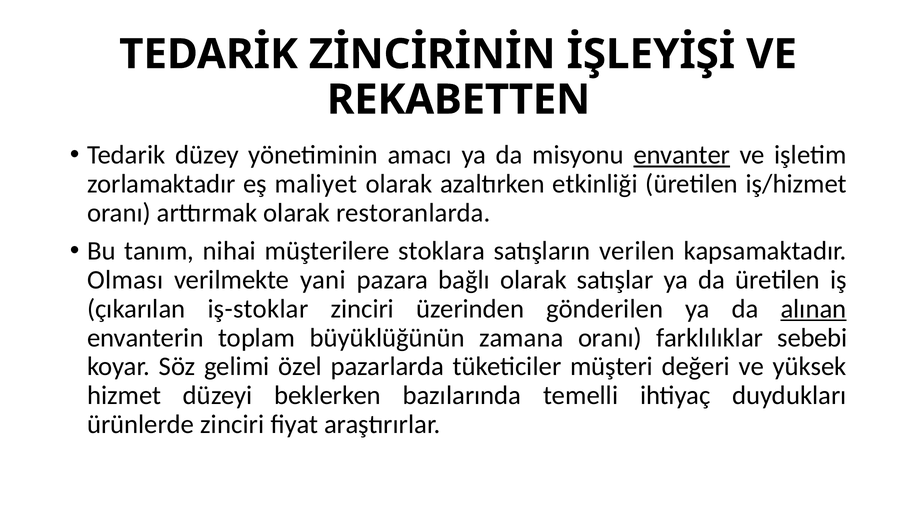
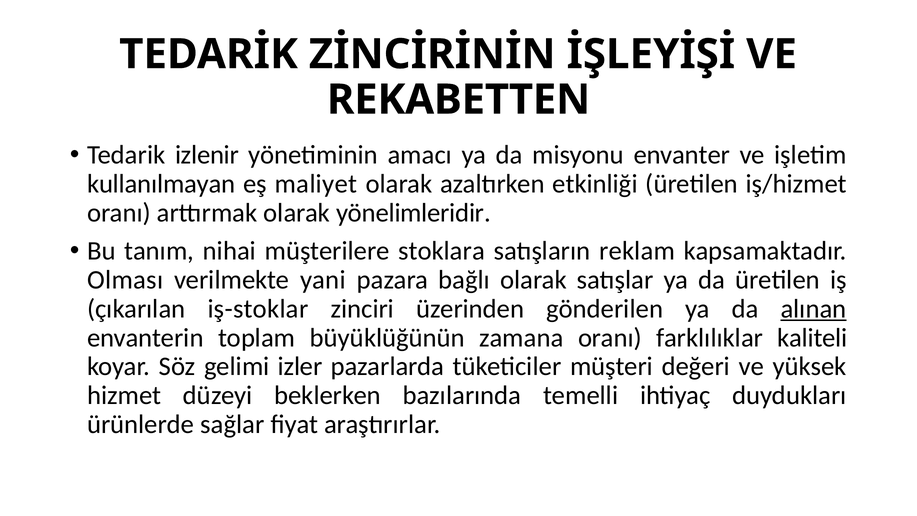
düzey: düzey -> izlenir
envanter underline: present -> none
zorlamaktadır: zorlamaktadır -> kullanılmayan
restoranlarda: restoranlarda -> yönelimleridir
verilen: verilen -> reklam
sebebi: sebebi -> kaliteli
özel: özel -> izler
ürünlerde zinciri: zinciri -> sağlar
